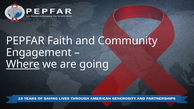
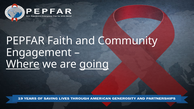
going underline: none -> present
